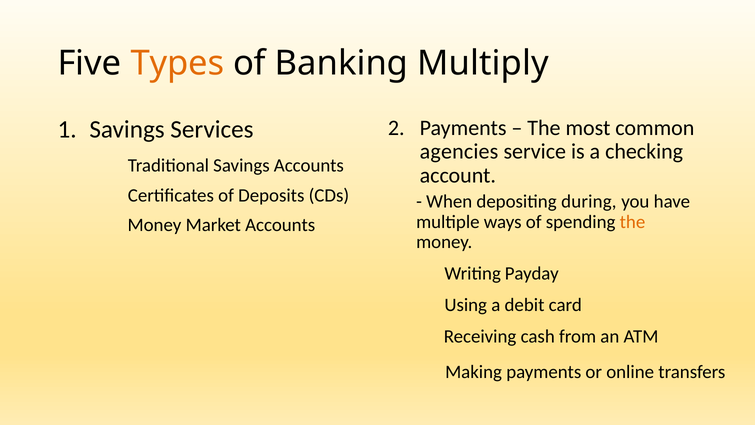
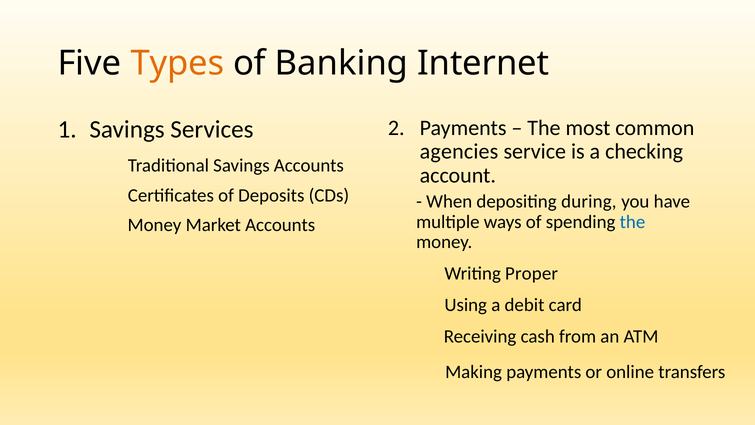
Multiply: Multiply -> Internet
the at (632, 222) colour: orange -> blue
Payday: Payday -> Proper
